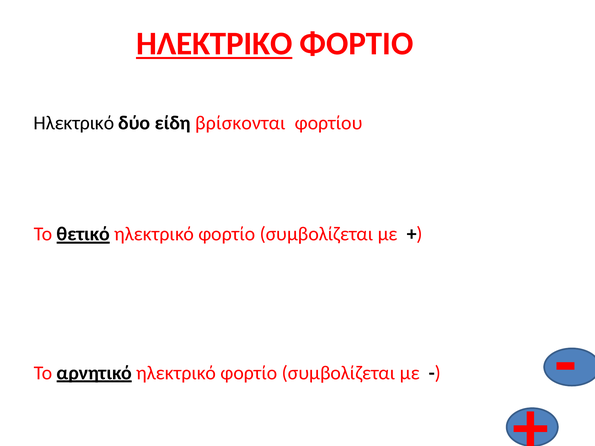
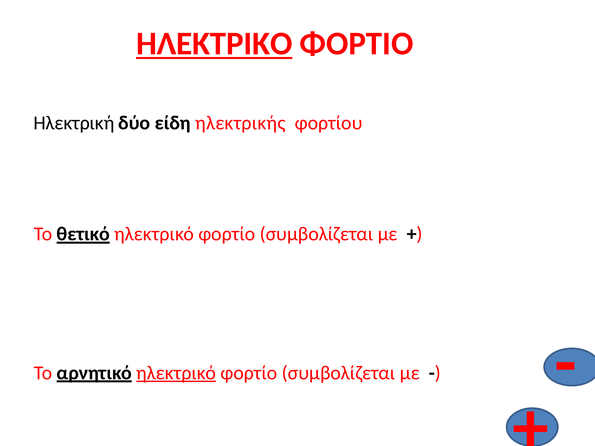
Ηλεκτρικό at (74, 123): Ηλεκτρικό -> Ηλεκτρική
βρίσκονται: βρίσκονται -> ηλεκτρικής
ηλεκτρικό at (176, 373) underline: none -> present
